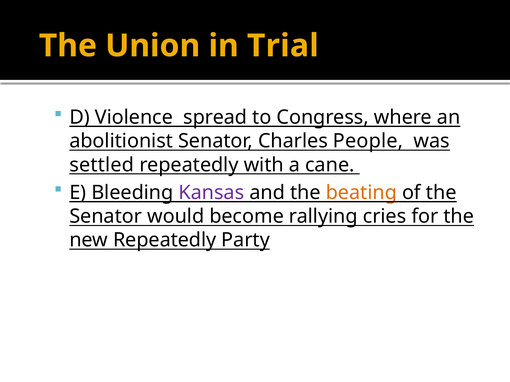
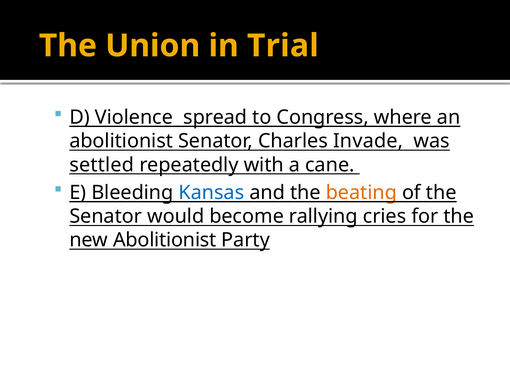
People: People -> Invade
Kansas colour: purple -> blue
new Repeatedly: Repeatedly -> Abolitionist
